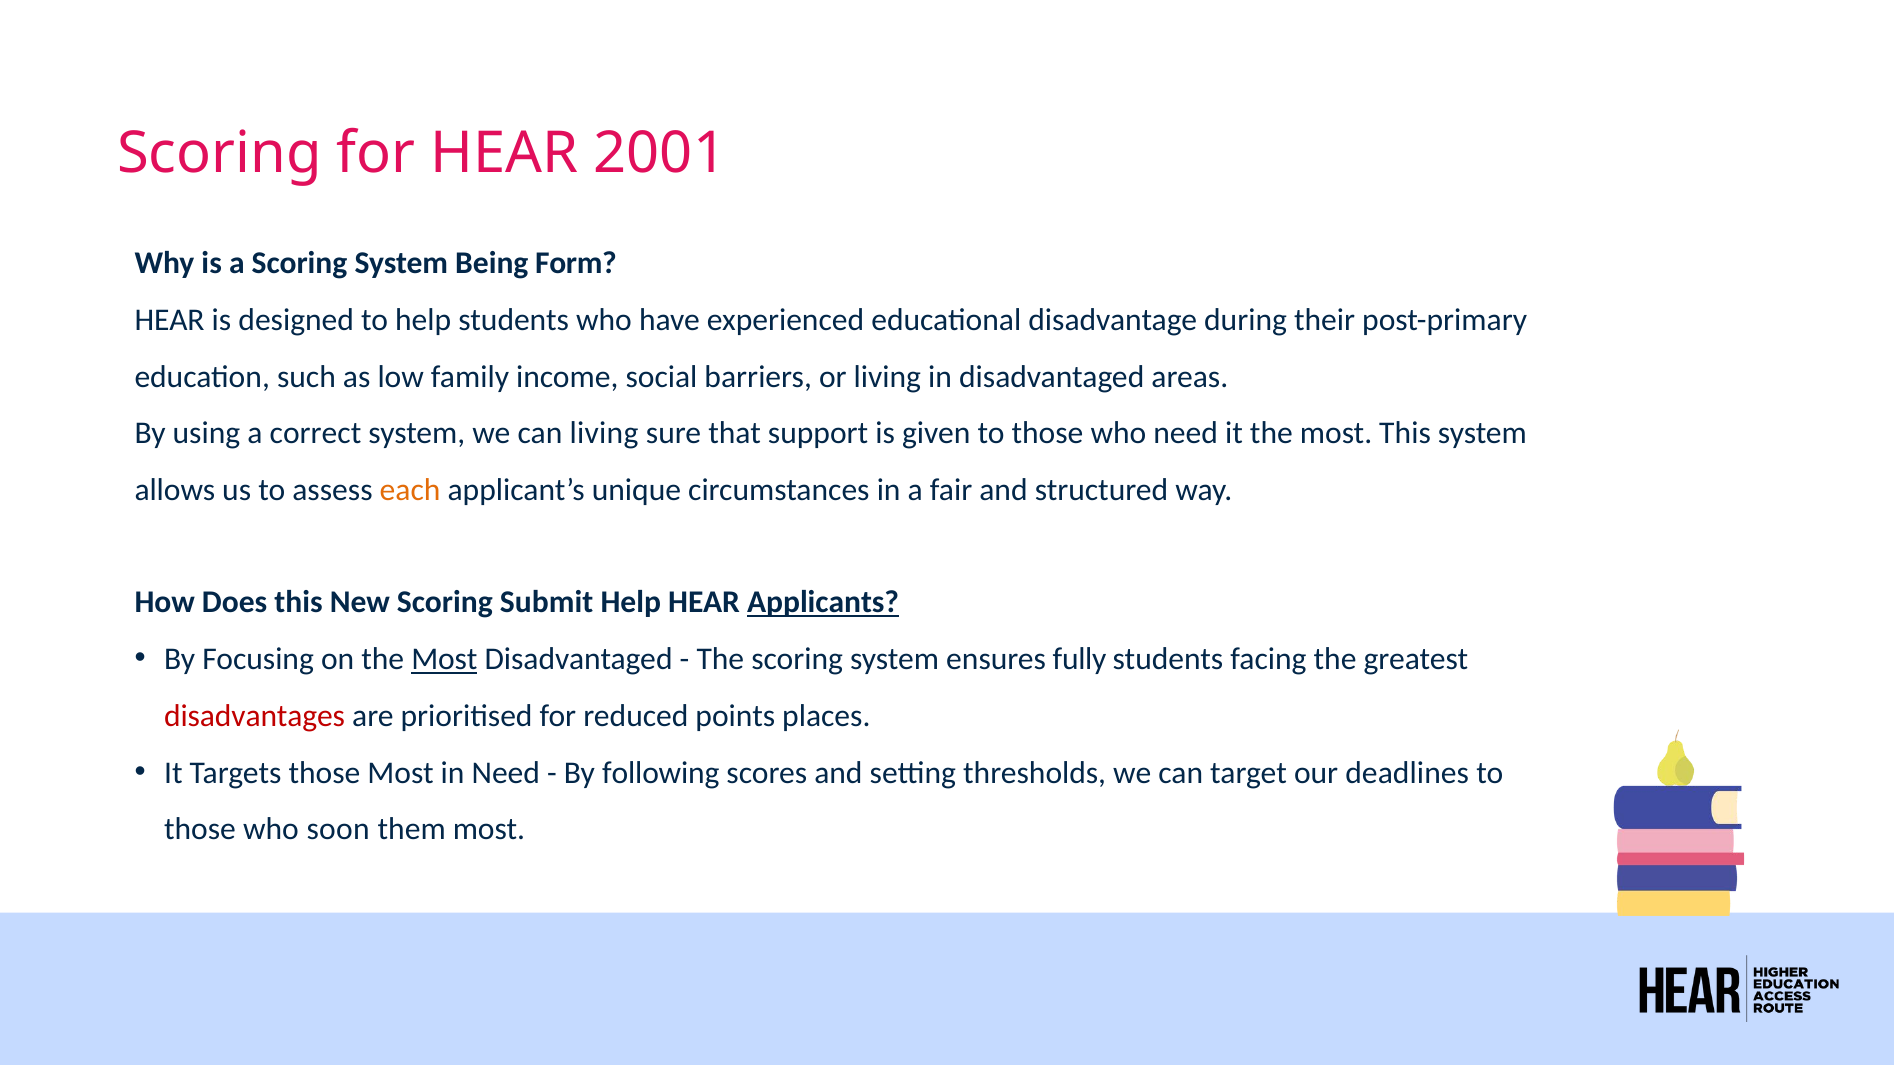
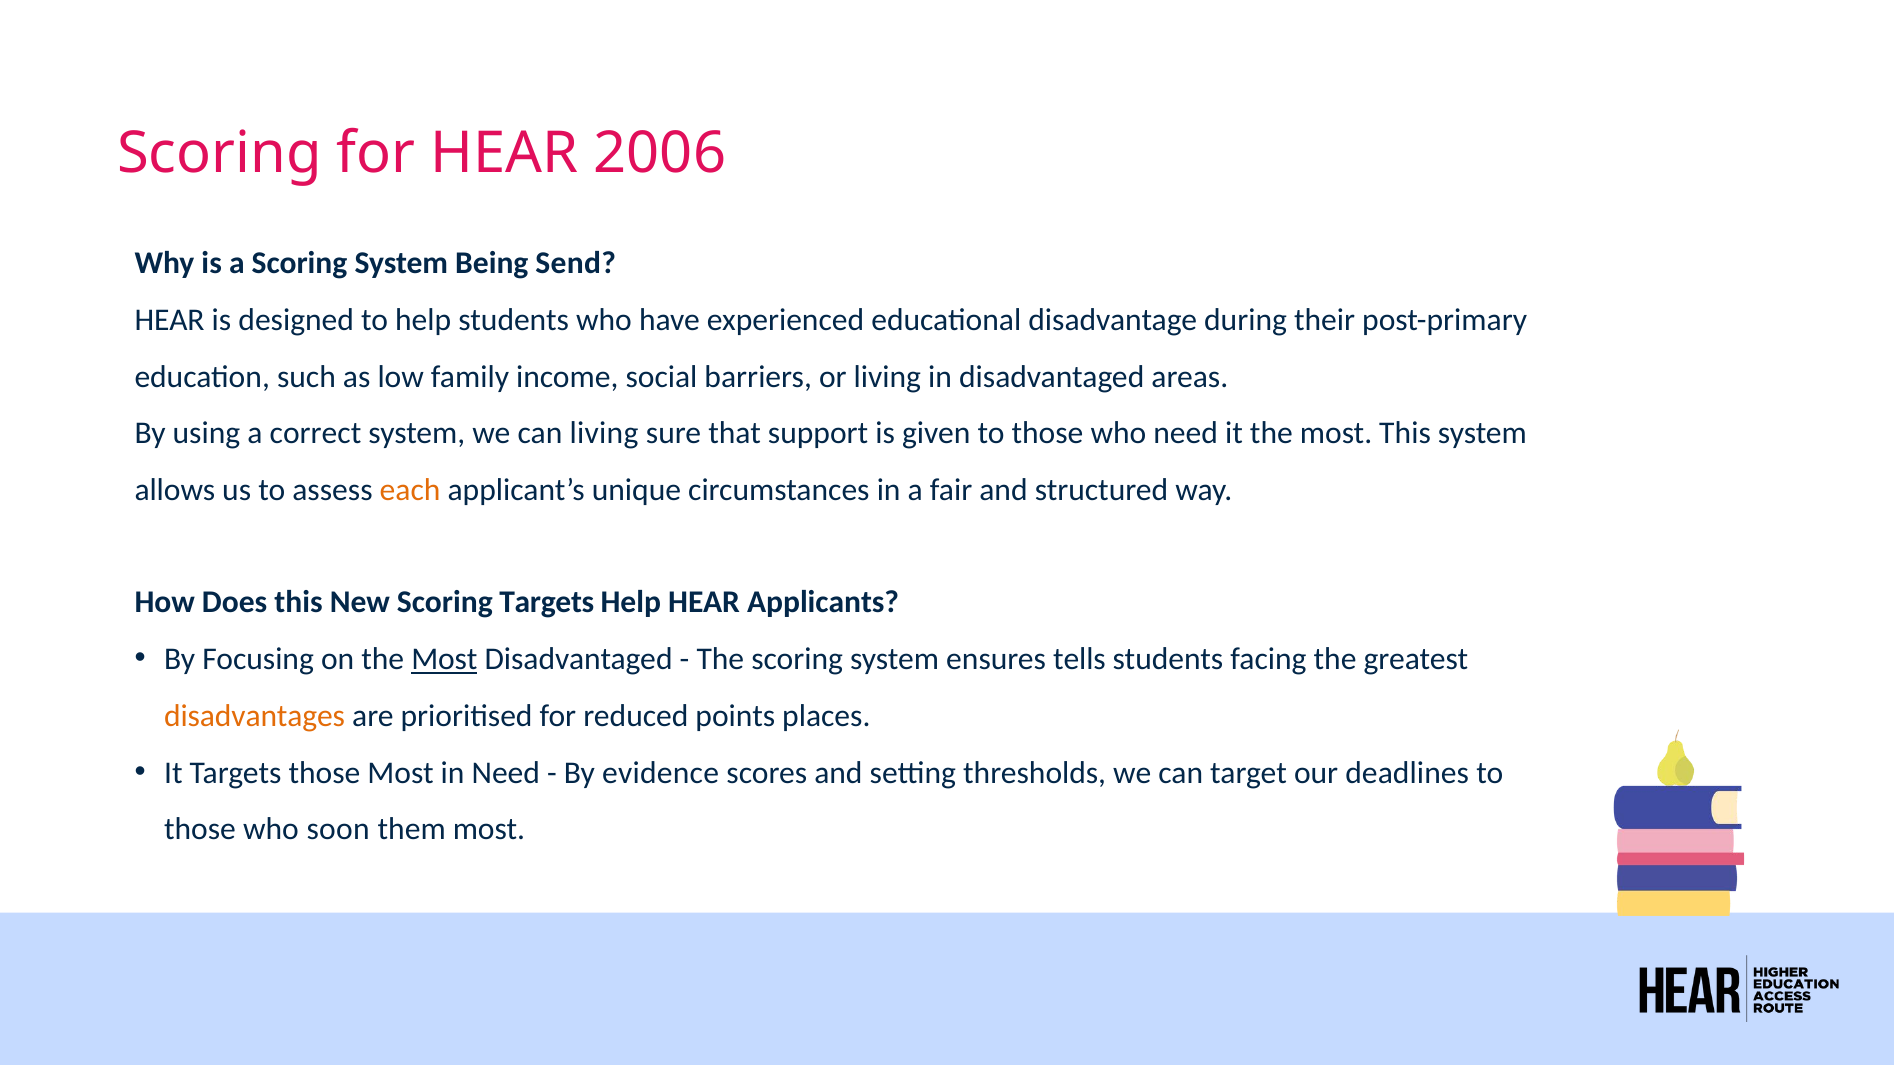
2001: 2001 -> 2006
Form: Form -> Send
Scoring Submit: Submit -> Targets
Applicants underline: present -> none
fully: fully -> tells
disadvantages colour: red -> orange
following: following -> evidence
